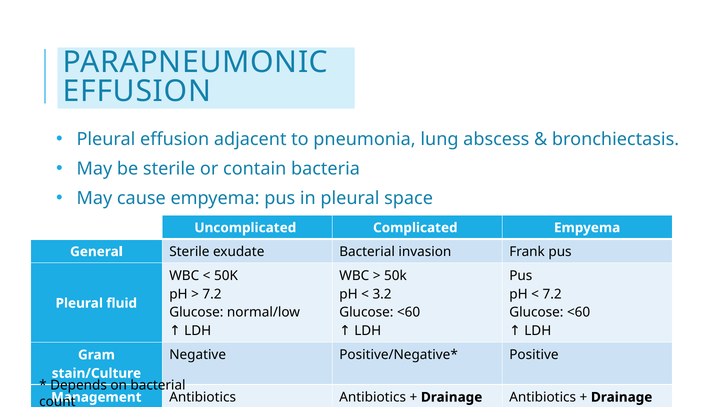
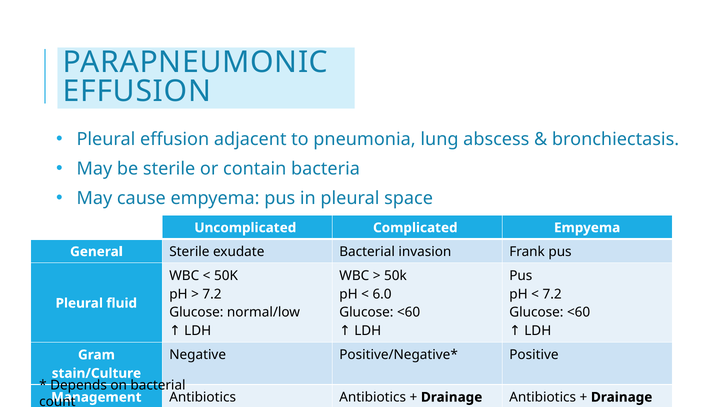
3.2: 3.2 -> 6.0
